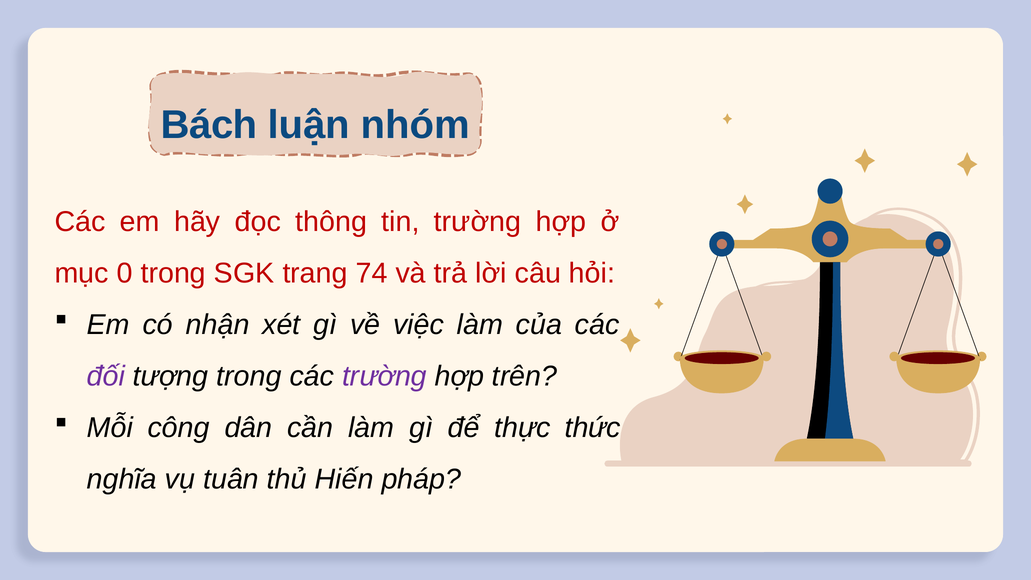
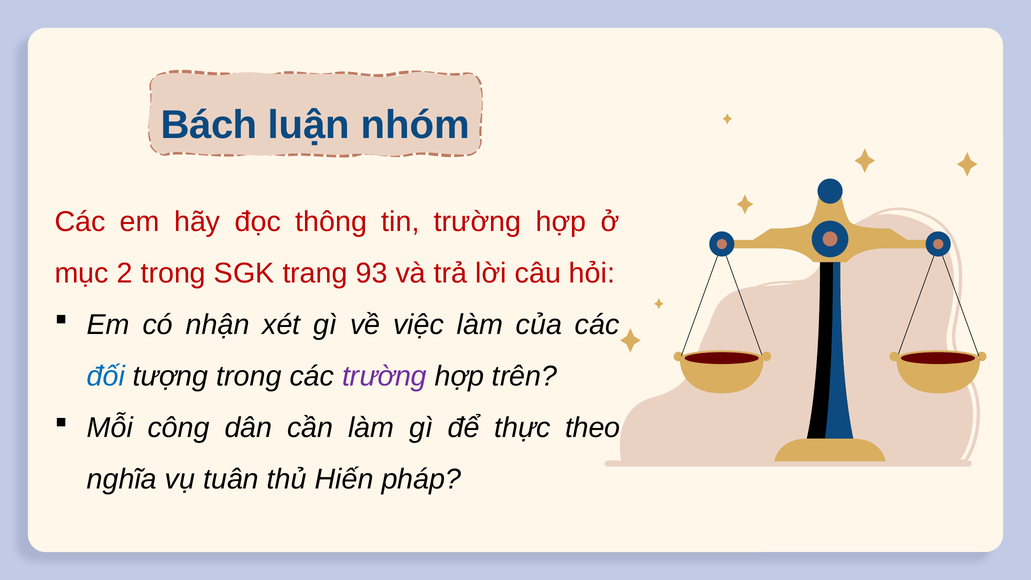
0: 0 -> 2
74: 74 -> 93
đối colour: purple -> blue
thức: thức -> theo
